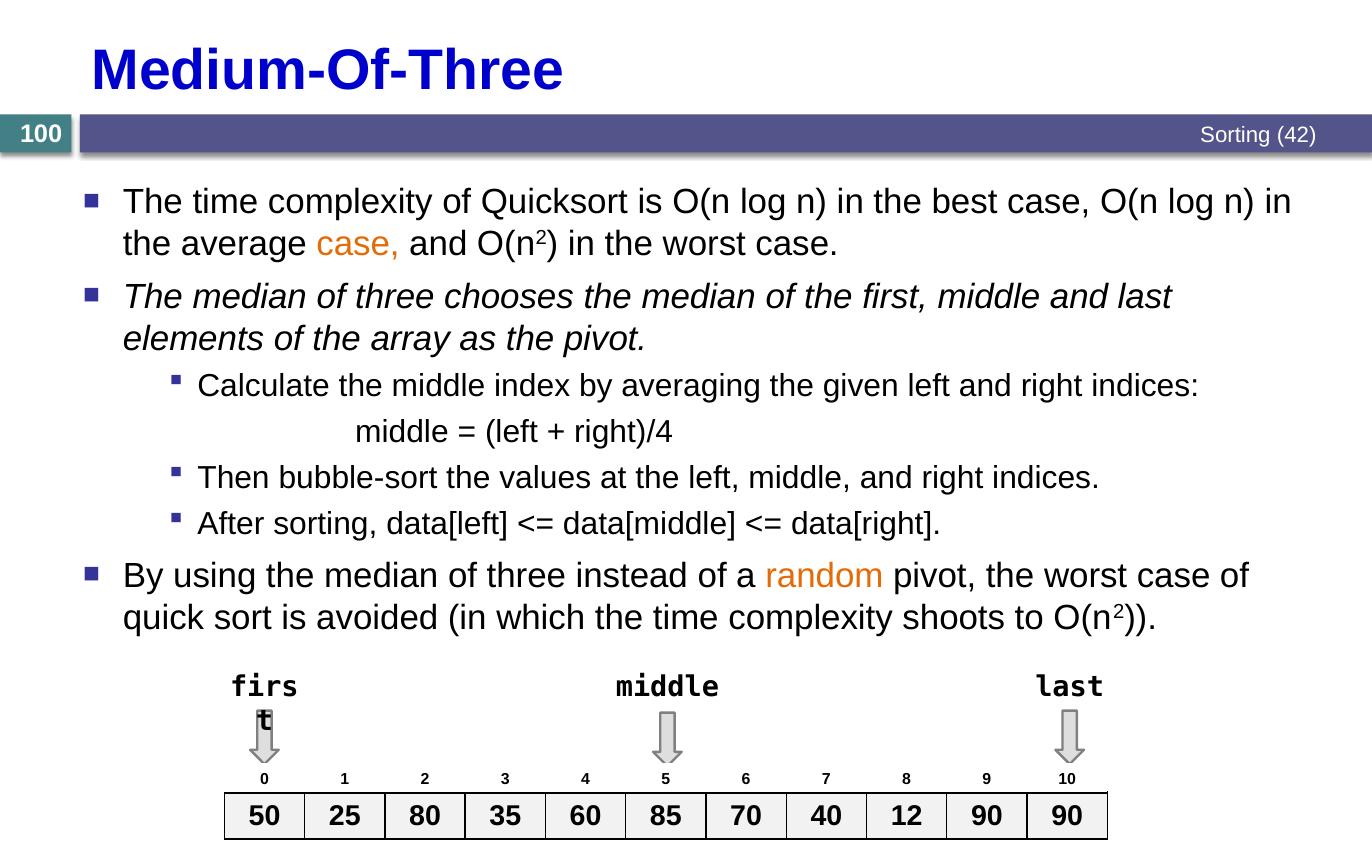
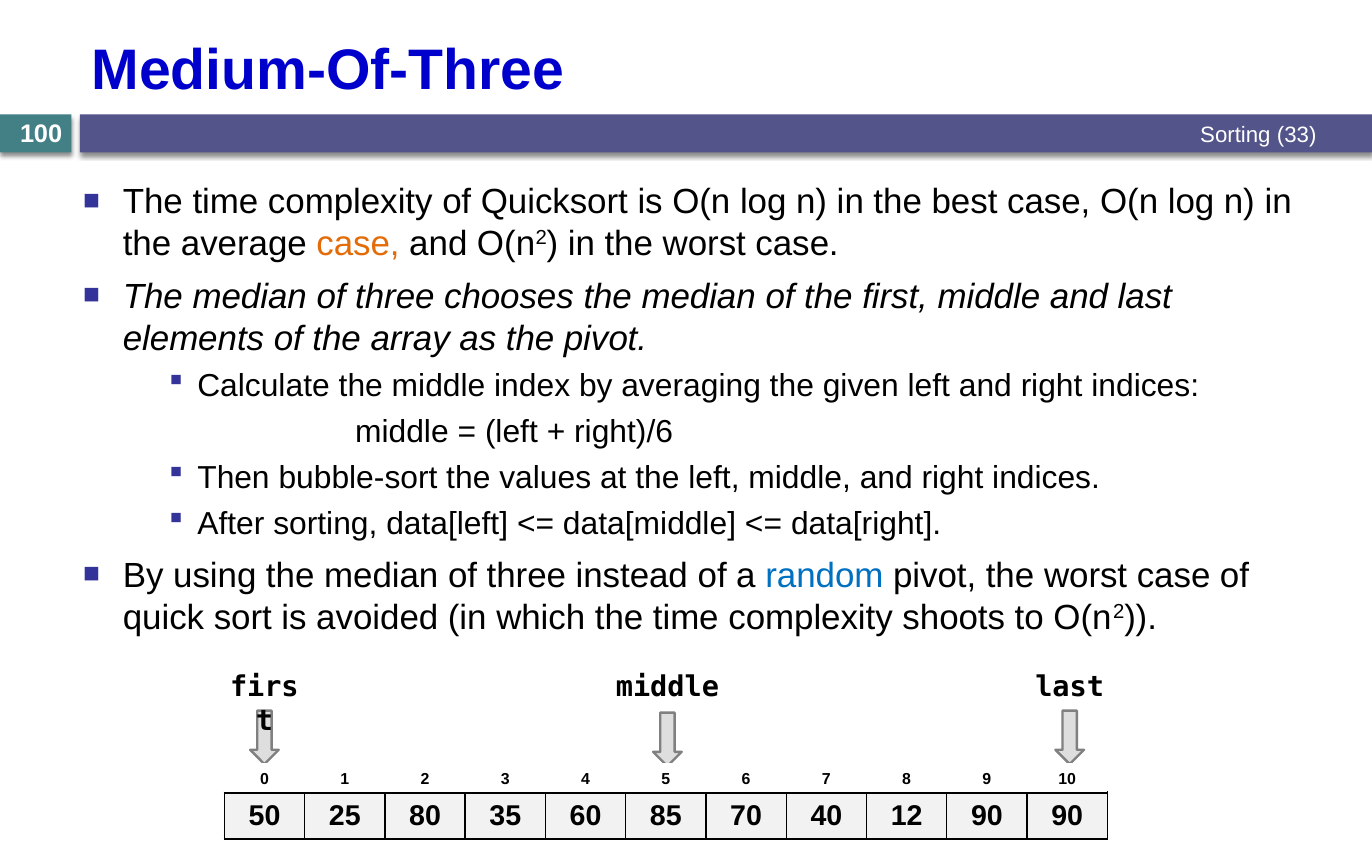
42: 42 -> 33
right)/4: right)/4 -> right)/6
random colour: orange -> blue
